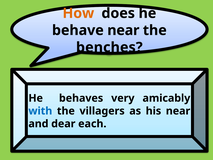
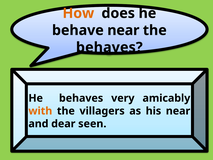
benches at (109, 47): benches -> behaves
with colour: blue -> orange
each: each -> seen
